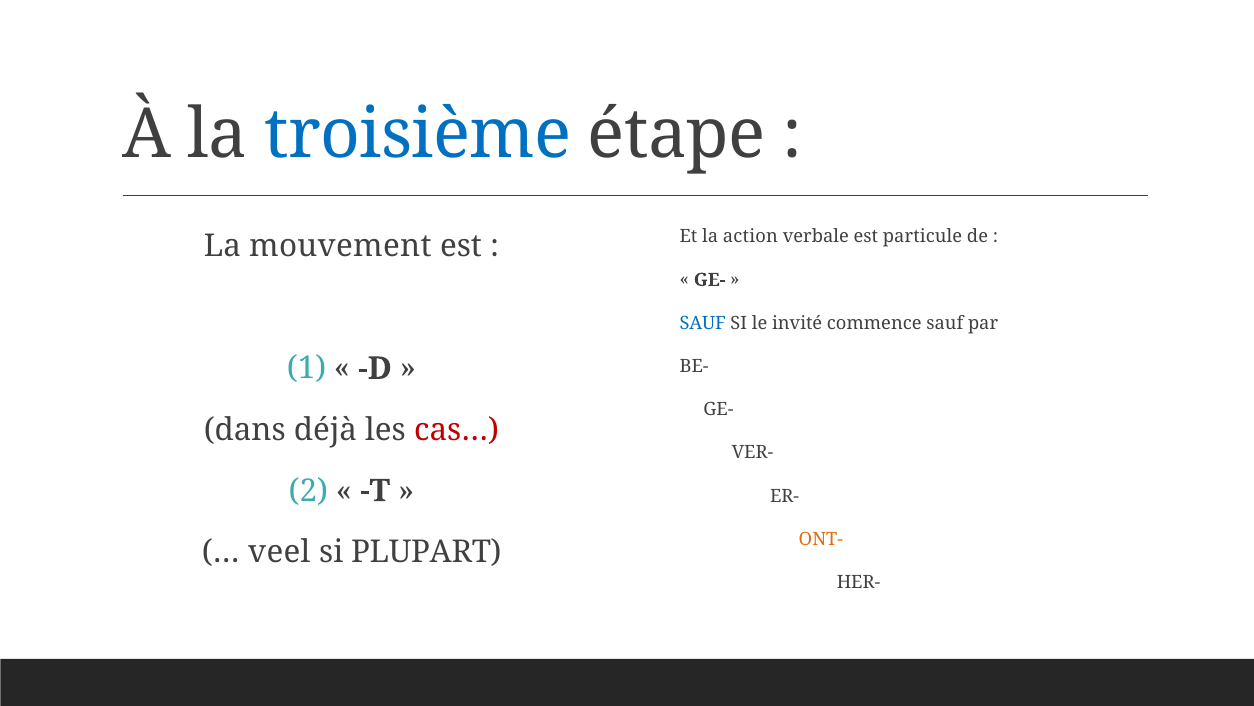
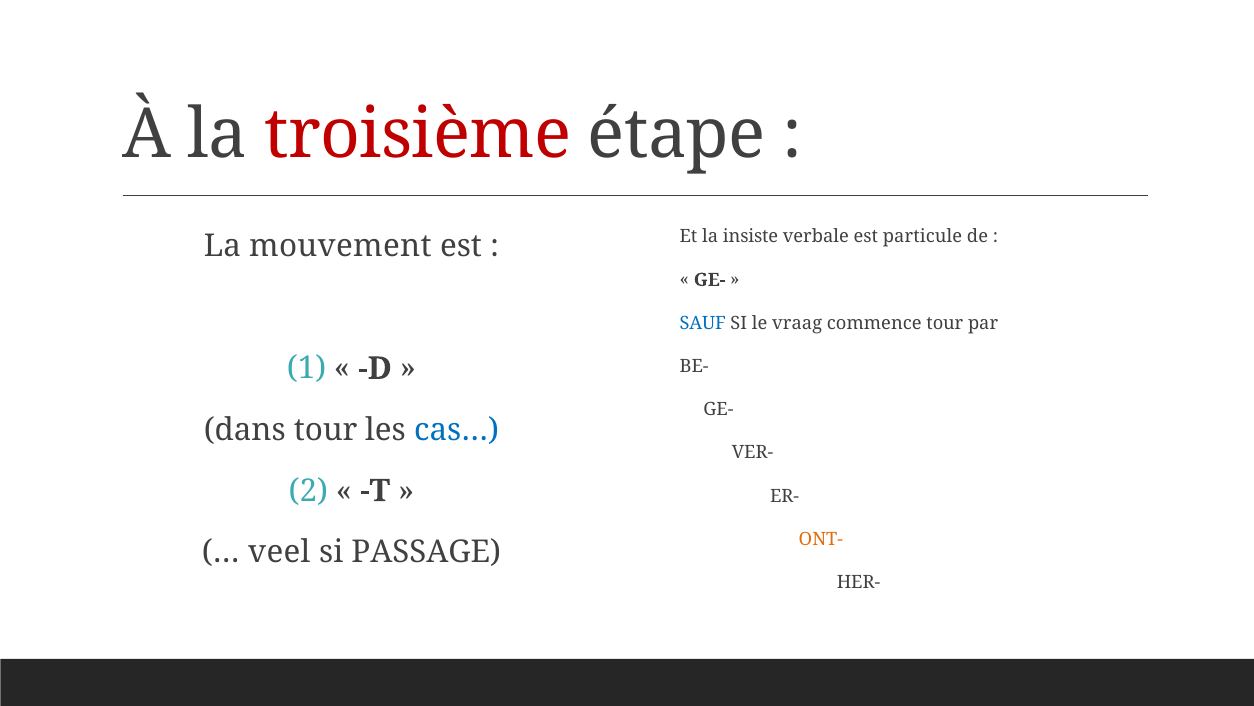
troisième colour: blue -> red
action: action -> insiste
invité: invité -> vraag
commence sauf: sauf -> tour
dans déjà: déjà -> tour
cas… colour: red -> blue
PLUPART: PLUPART -> PASSAGE
